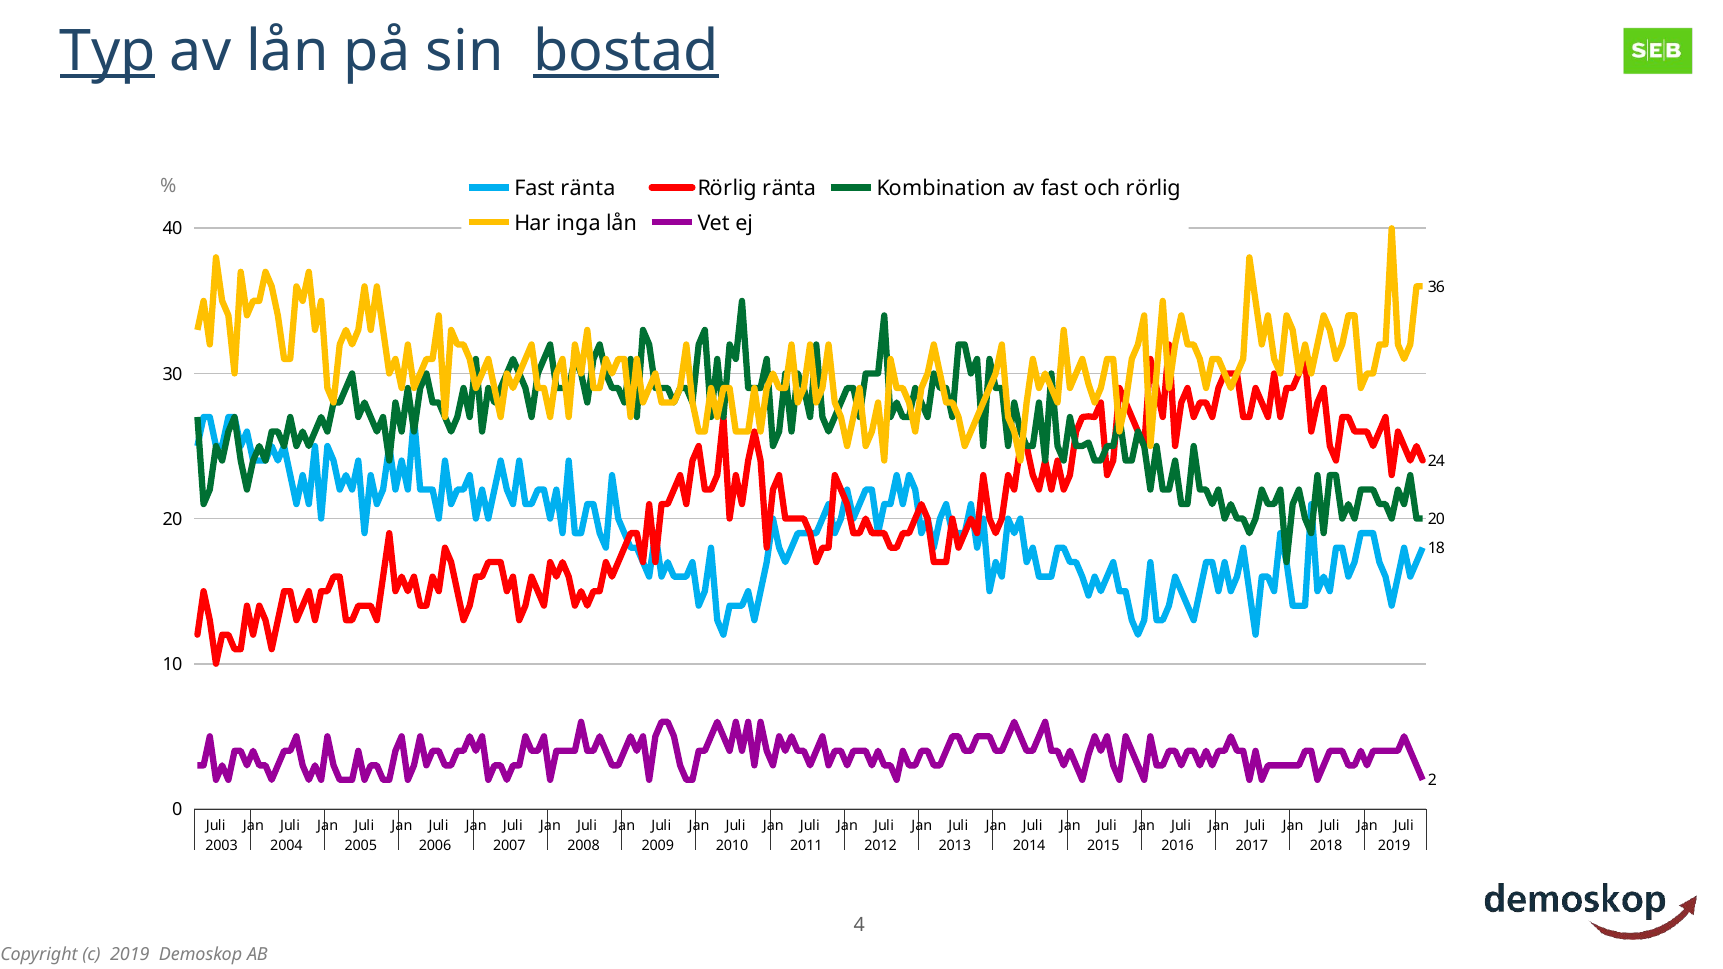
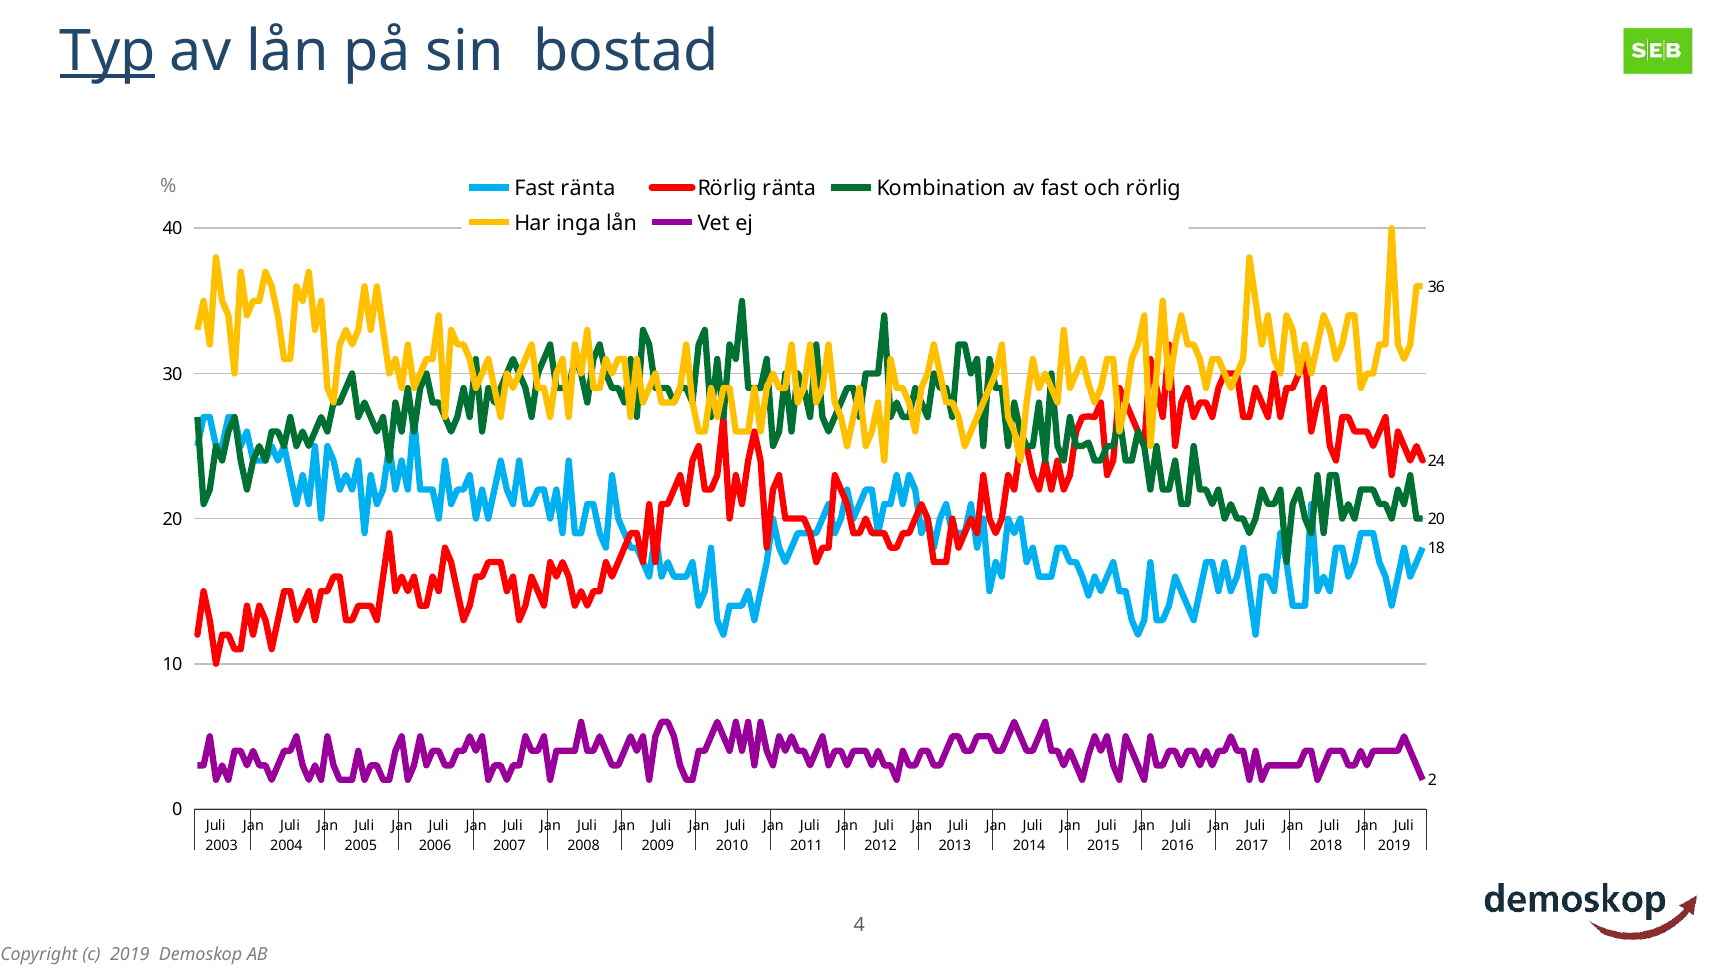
bostad underline: present -> none
